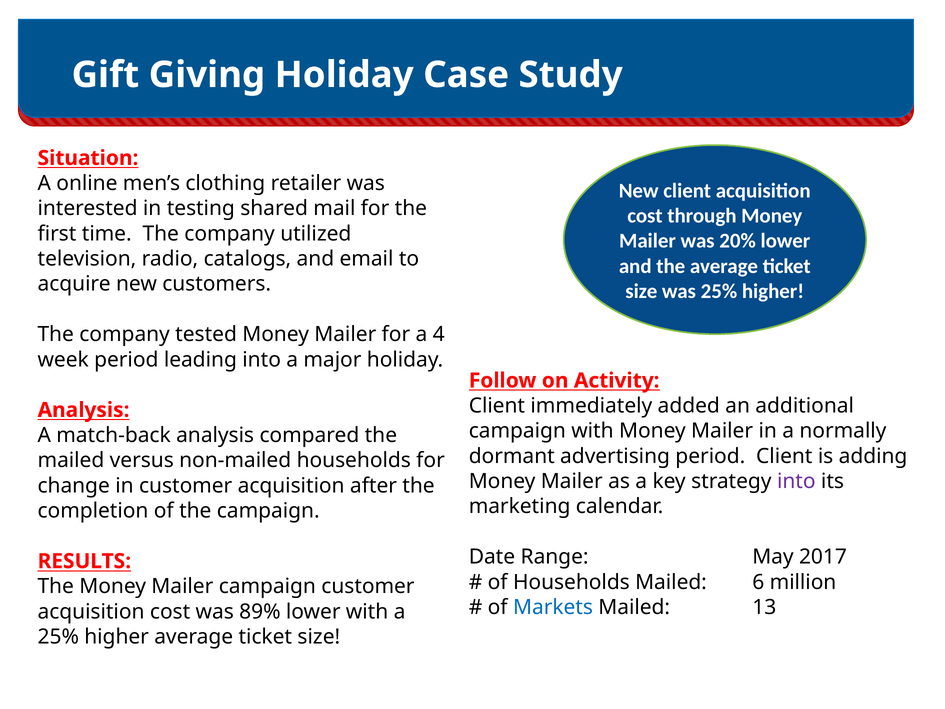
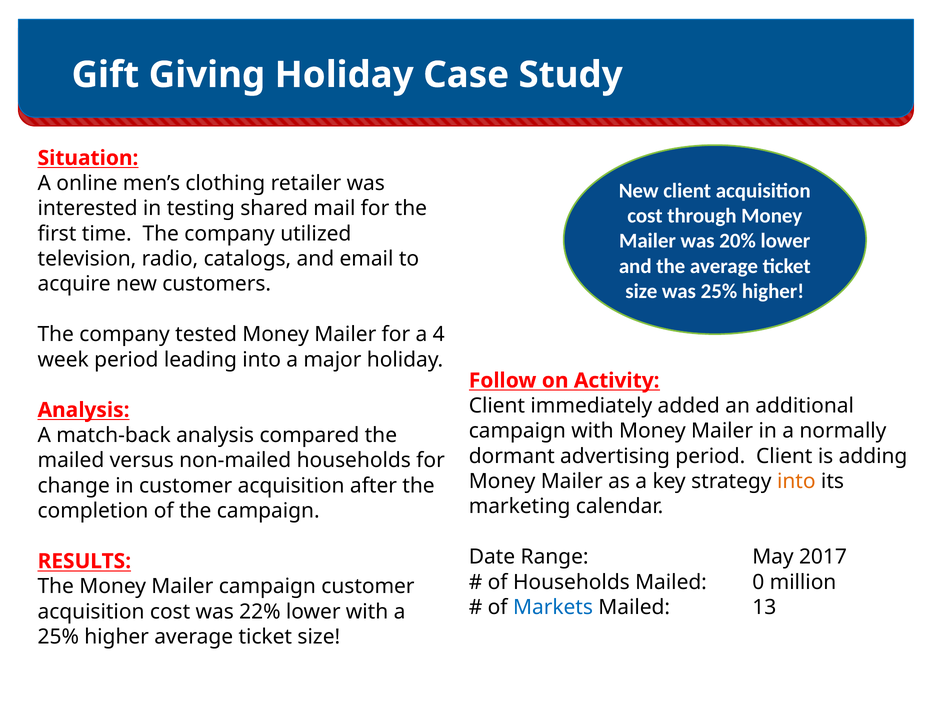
into at (796, 481) colour: purple -> orange
6: 6 -> 0
89%: 89% -> 22%
